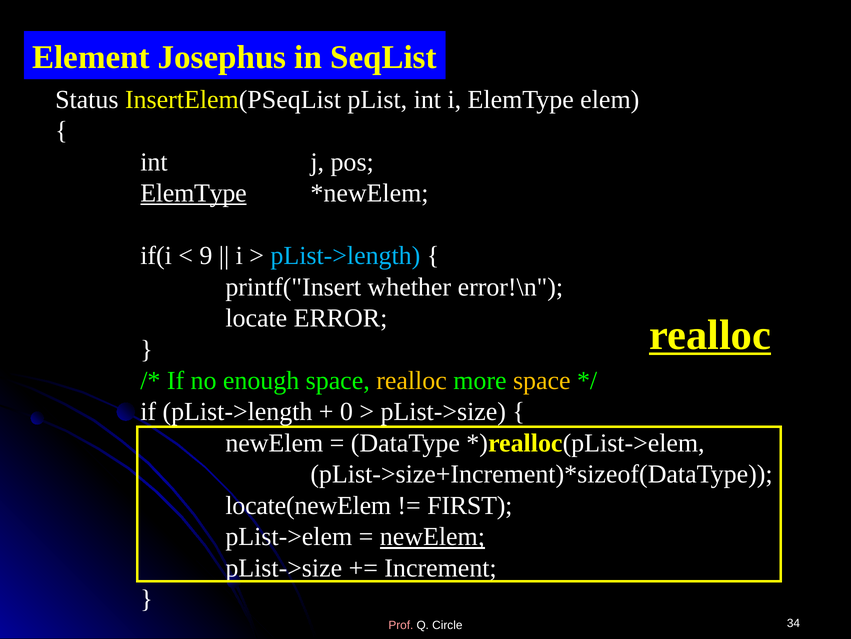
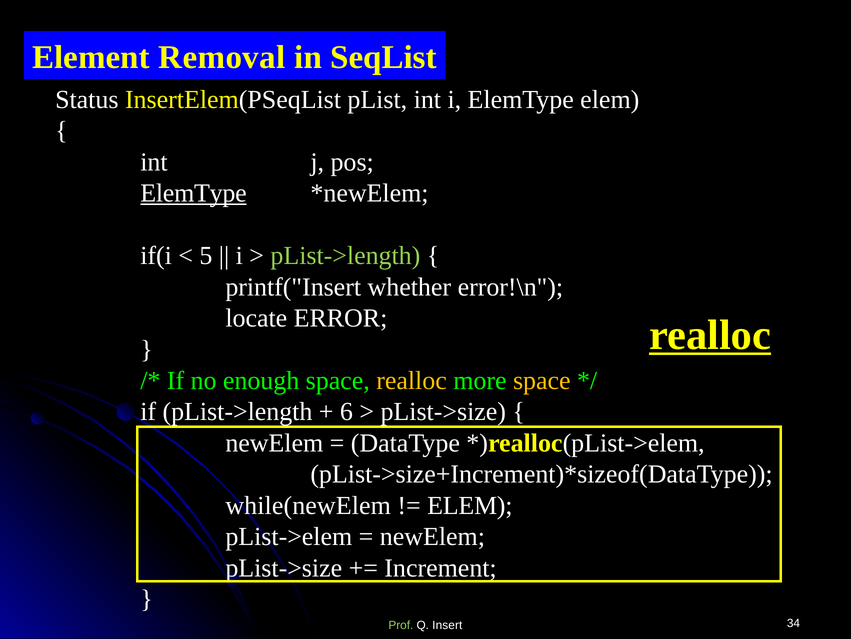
Josephus: Josephus -> Removal
9: 9 -> 5
pList->length at (345, 255) colour: light blue -> light green
0: 0 -> 6
locate(newElem: locate(newElem -> while(newElem
FIRST at (470, 505): FIRST -> ELEM
newElem at (432, 536) underline: present -> none
Prof colour: pink -> light green
Circle: Circle -> Insert
